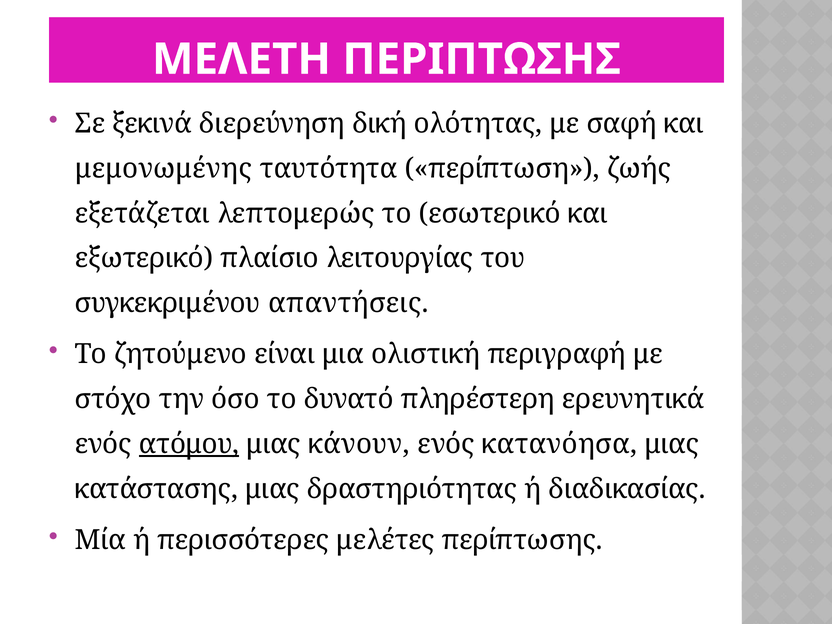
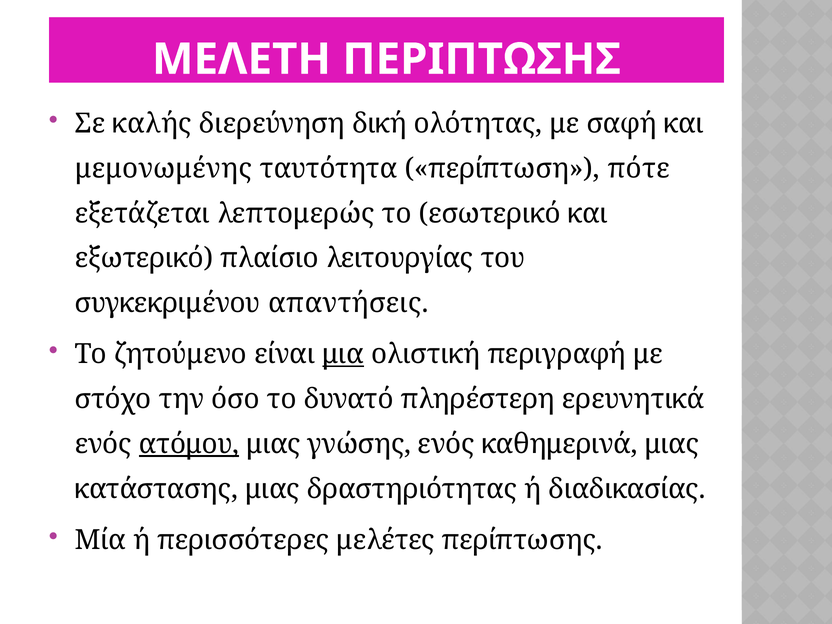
ξεκινά: ξεκινά -> καλής
ζωής: ζωής -> πότε
μια underline: none -> present
κάνουν: κάνουν -> γνώσης
κατανόησα: κατανόησα -> καθημερινά
